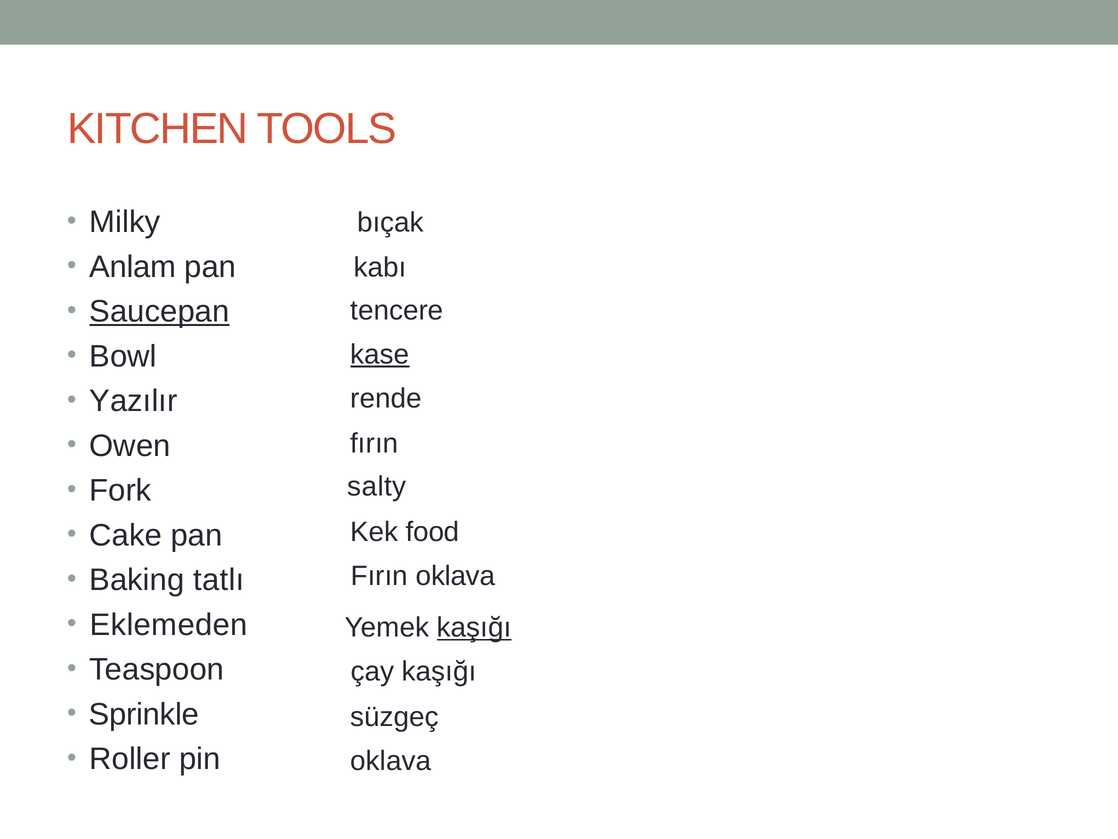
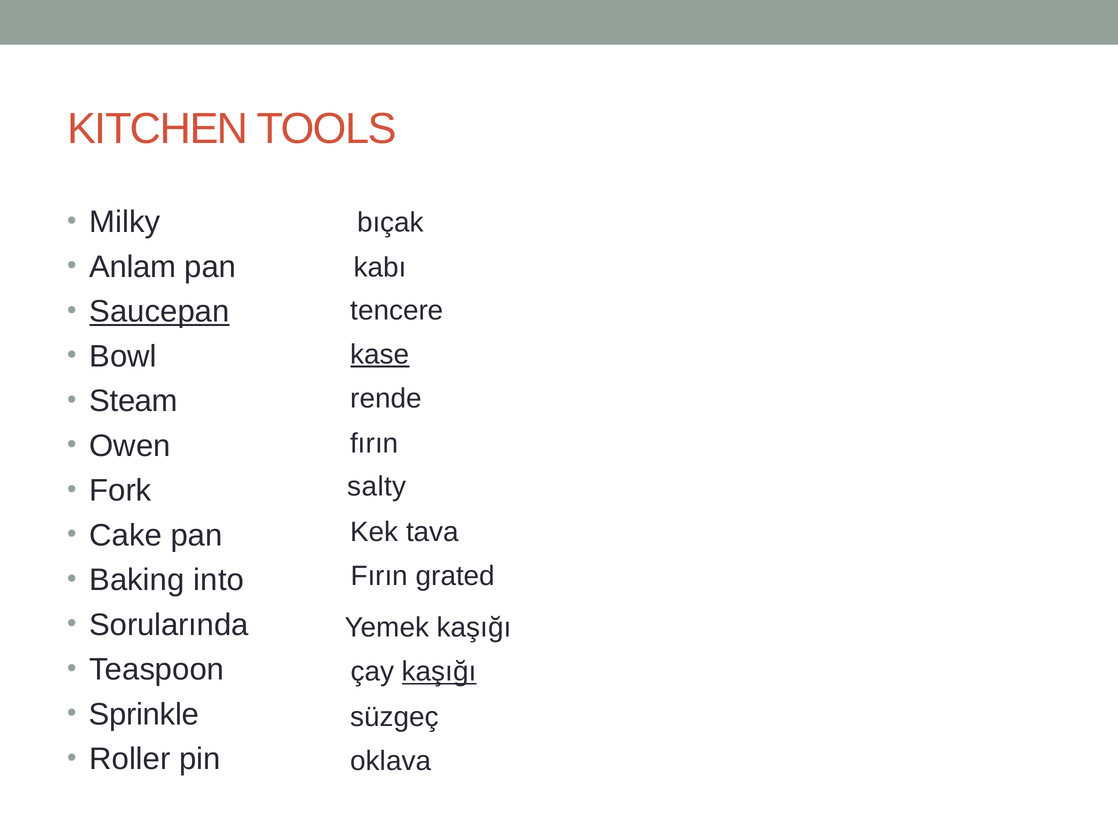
Yazılır: Yazılır -> Steam
food: food -> tava
Fırın oklava: oklava -> grated
tatlı: tatlı -> into
Eklemeden: Eklemeden -> Sorularında
kaşığı at (474, 627) underline: present -> none
kaşığı at (439, 671) underline: none -> present
